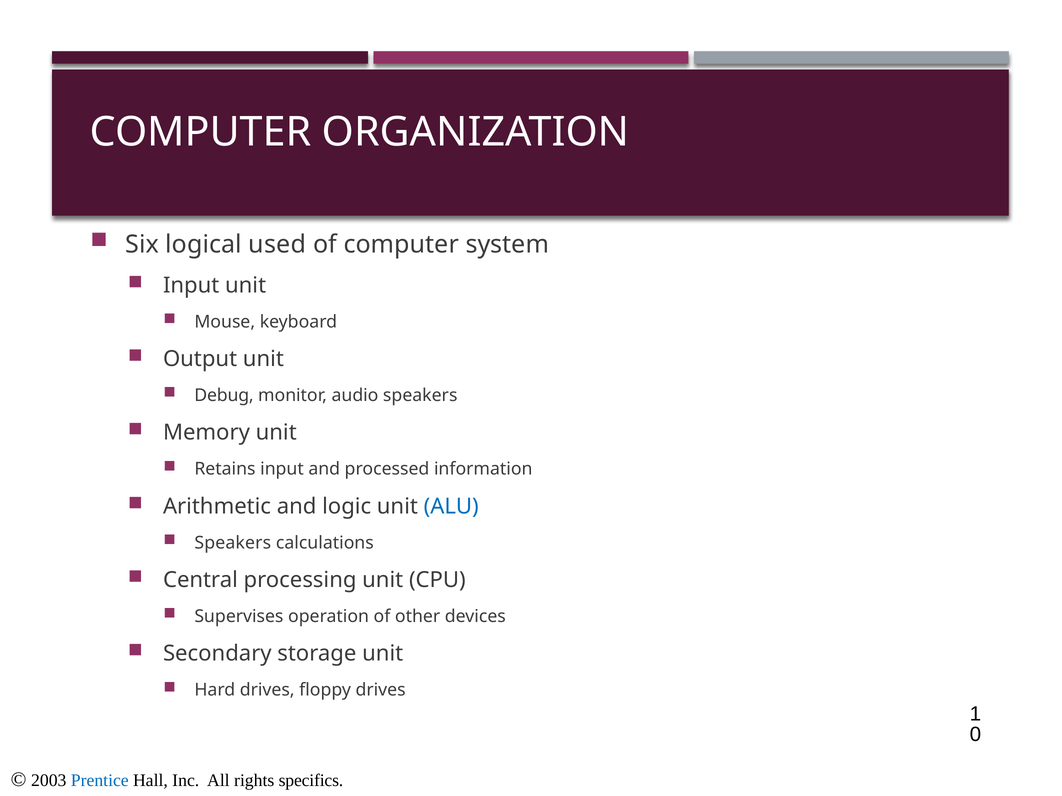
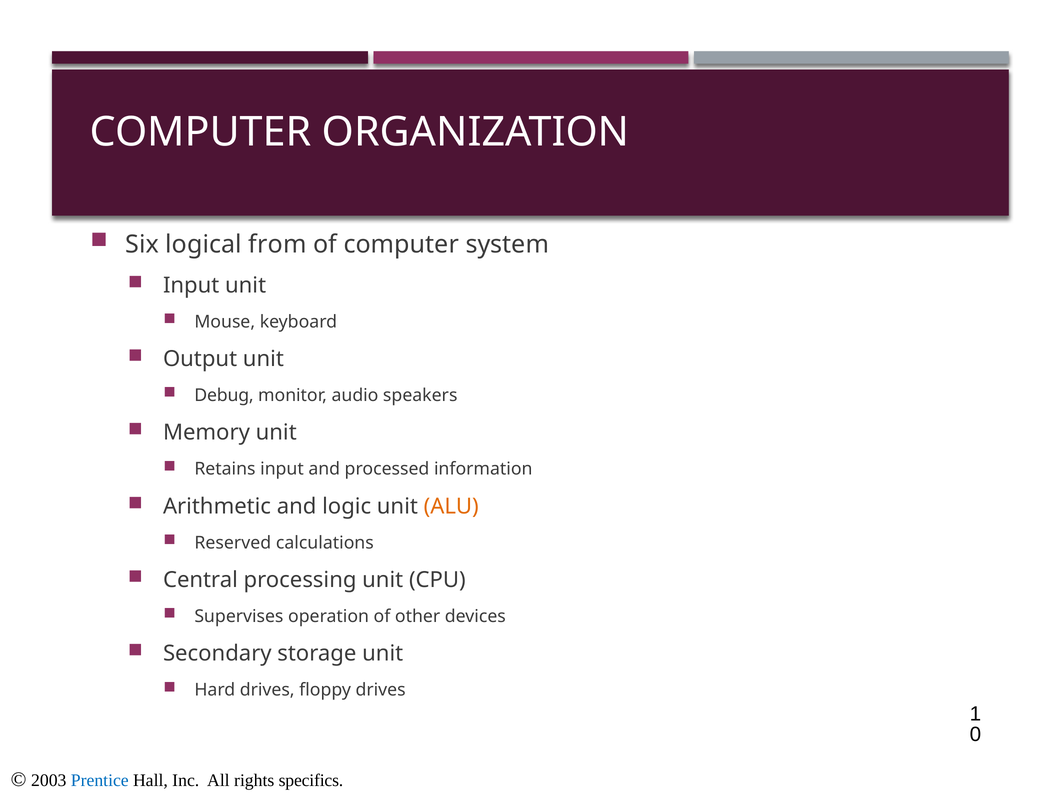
used: used -> from
ALU colour: blue -> orange
Speakers at (233, 543): Speakers -> Reserved
